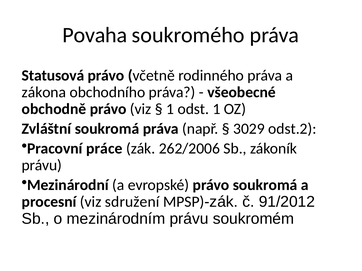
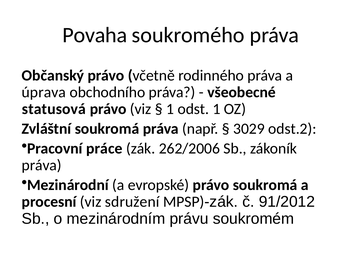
Statusová: Statusová -> Občanský
zákona: zákona -> úprava
obchodně: obchodně -> statusová
právu at (42, 166): právu -> práva
